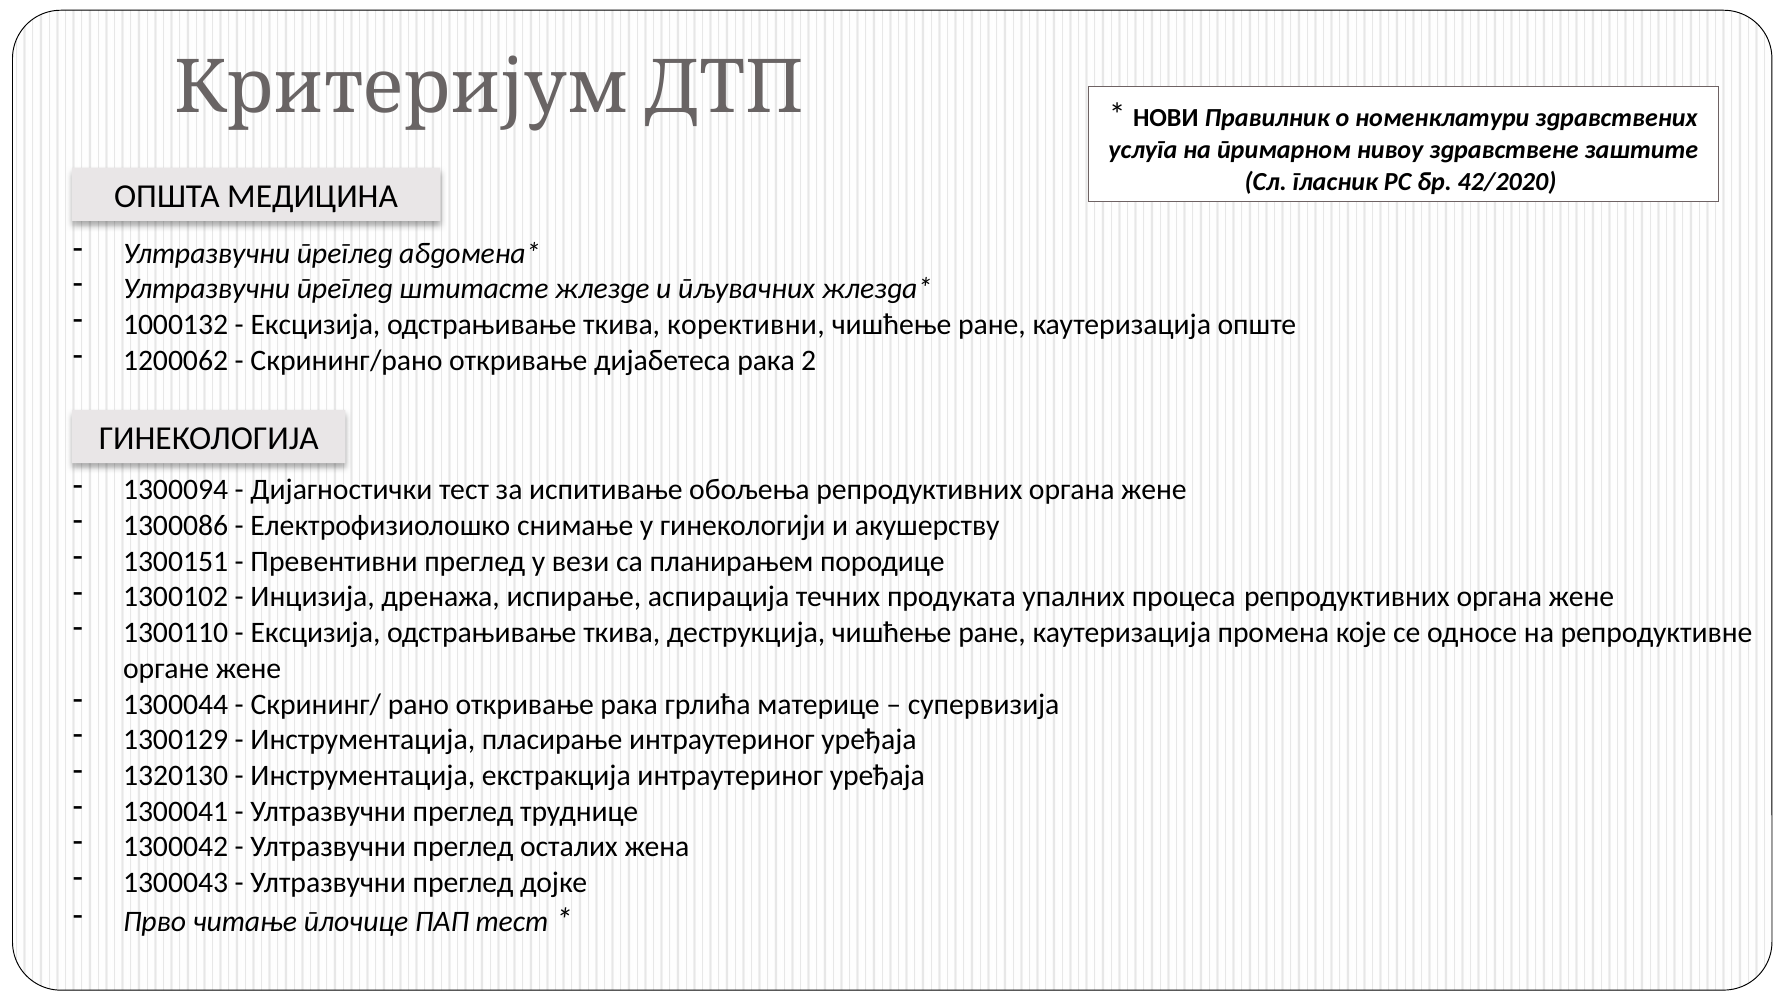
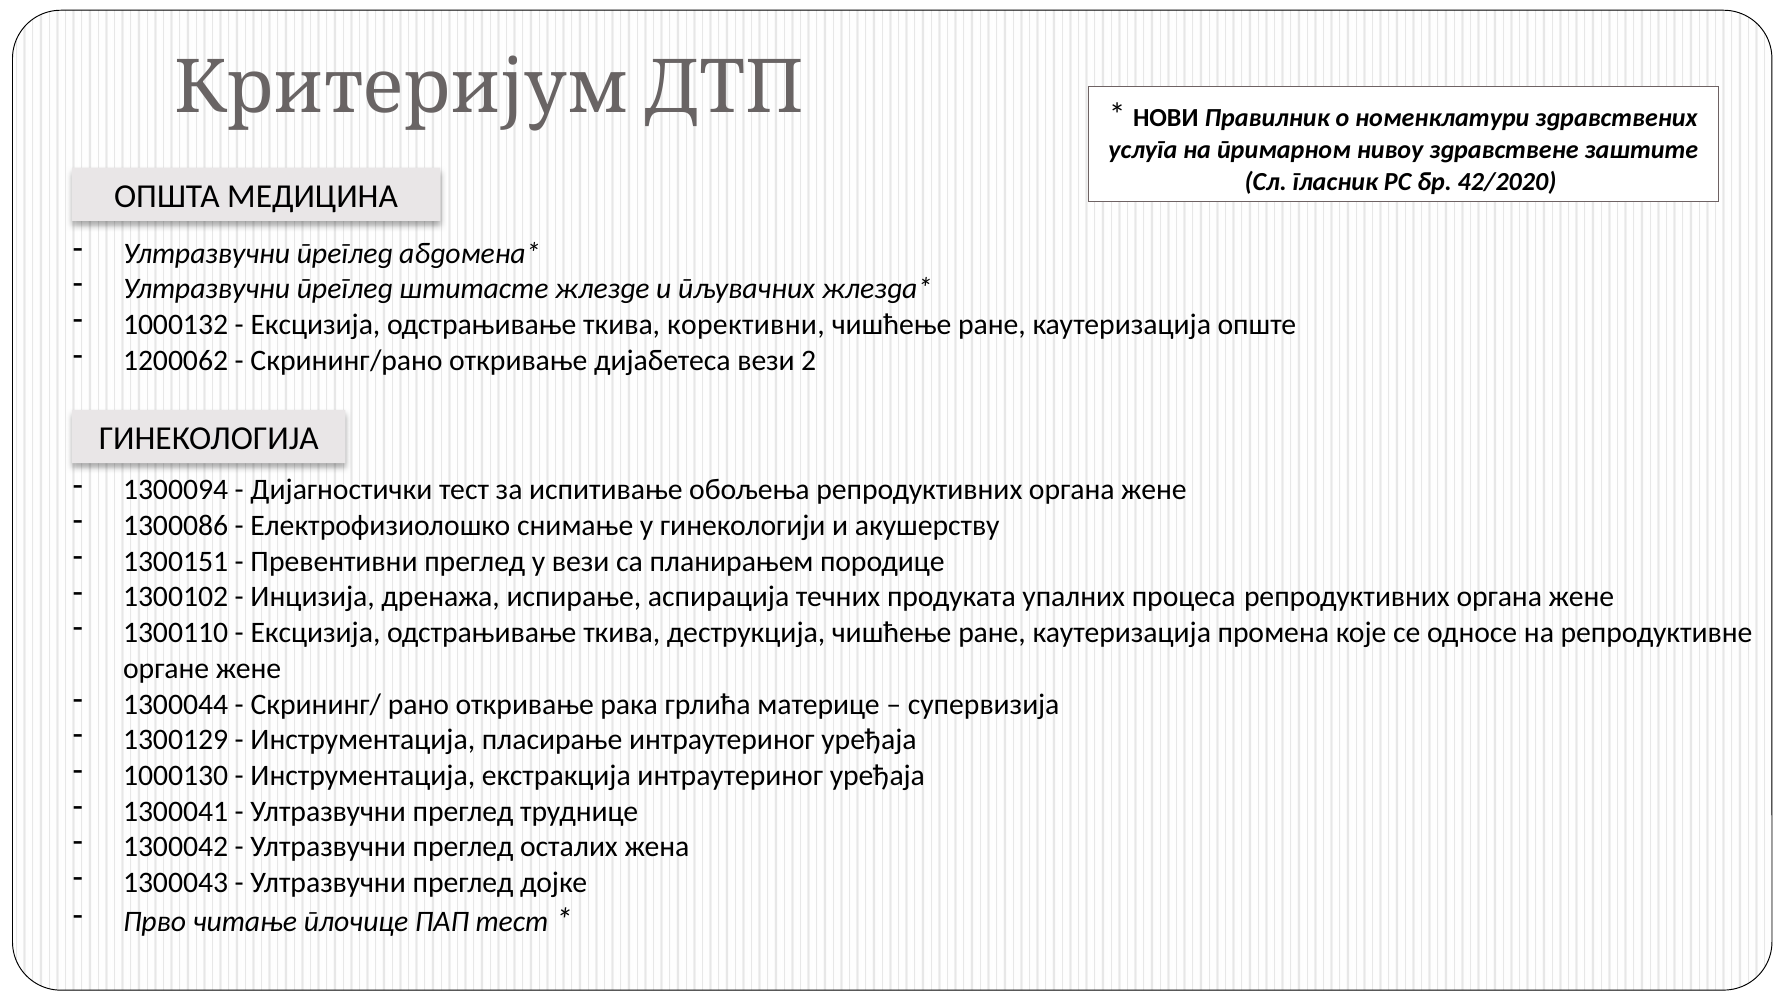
дијабетеса рака: рака -> вези
1320130: 1320130 -> 1000130
